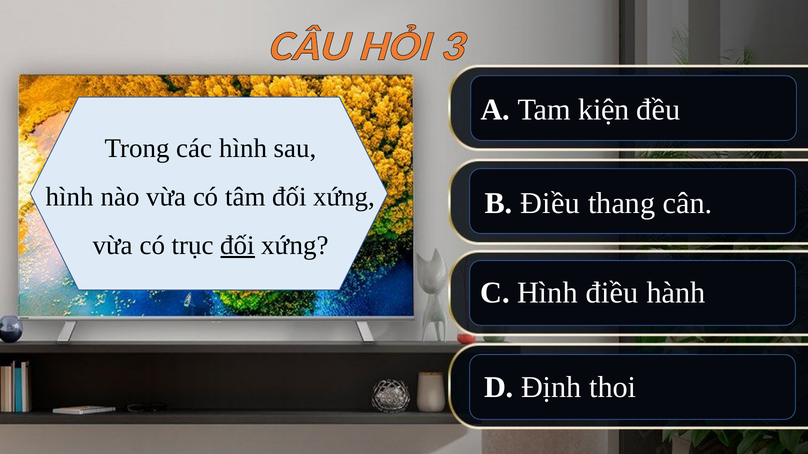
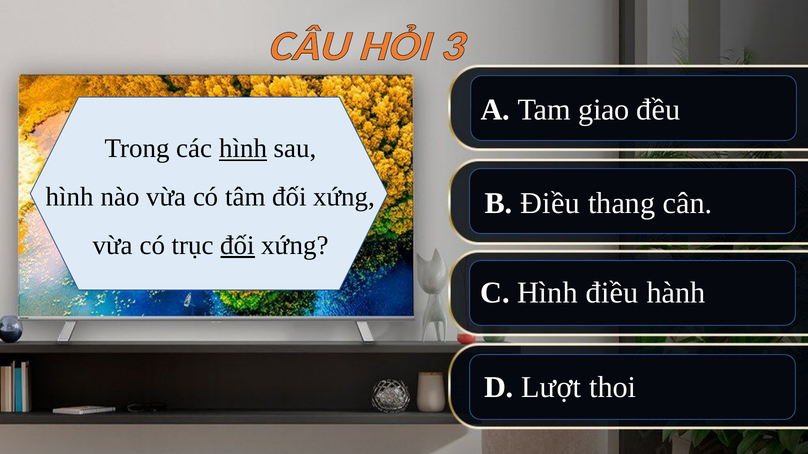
kiện: kiện -> giao
hình at (243, 149) underline: none -> present
Định: Định -> Lượt
